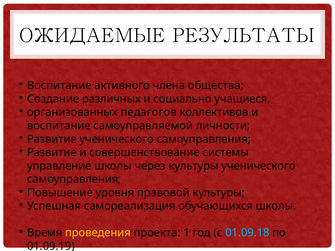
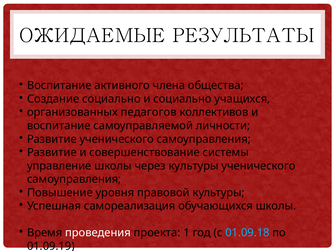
Создание различных: различных -> социально
учащиеся: учащиеся -> учащихся
проведения colour: yellow -> white
